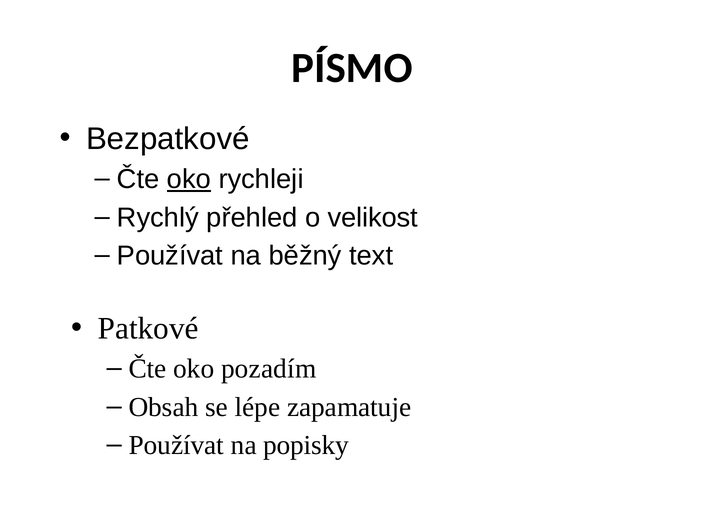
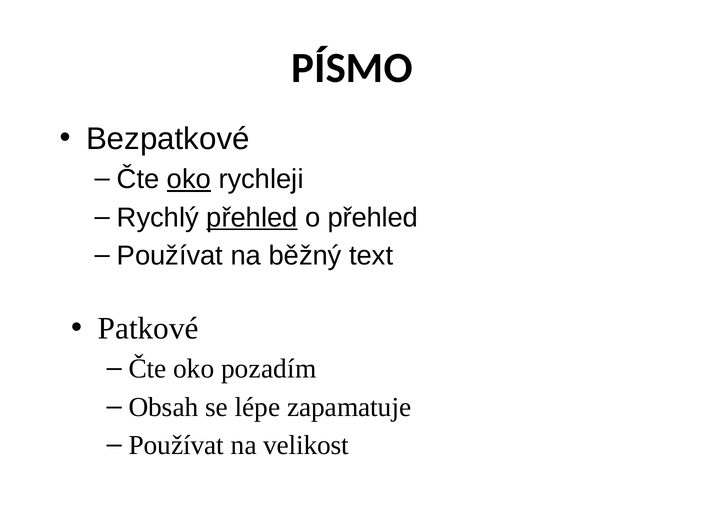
přehled at (252, 218) underline: none -> present
o velikost: velikost -> přehled
popisky: popisky -> velikost
